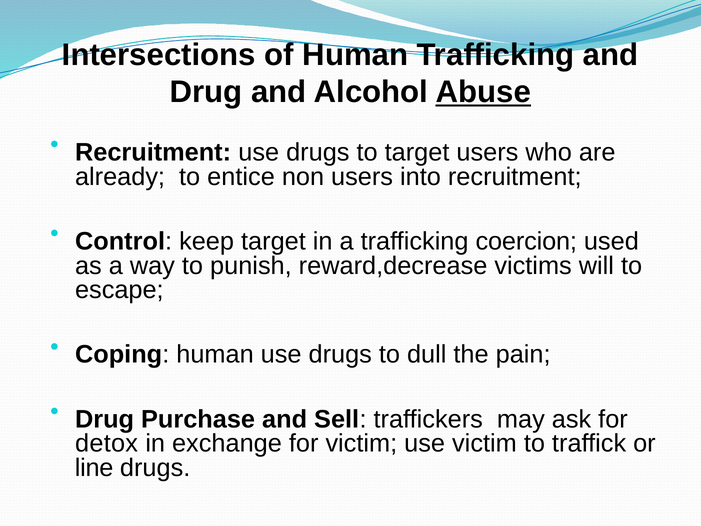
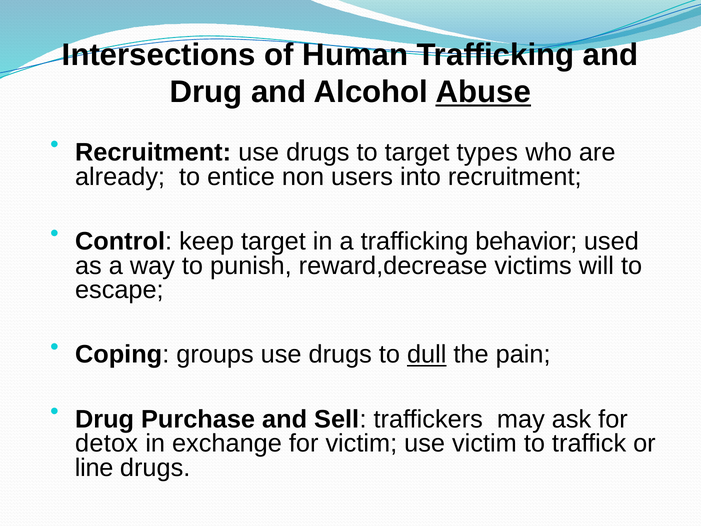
target users: users -> types
coercion: coercion -> behavior
Coping human: human -> groups
dull underline: none -> present
